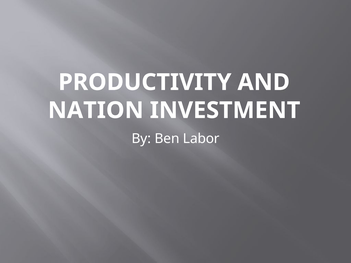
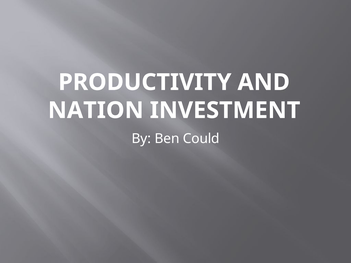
Labor: Labor -> Could
